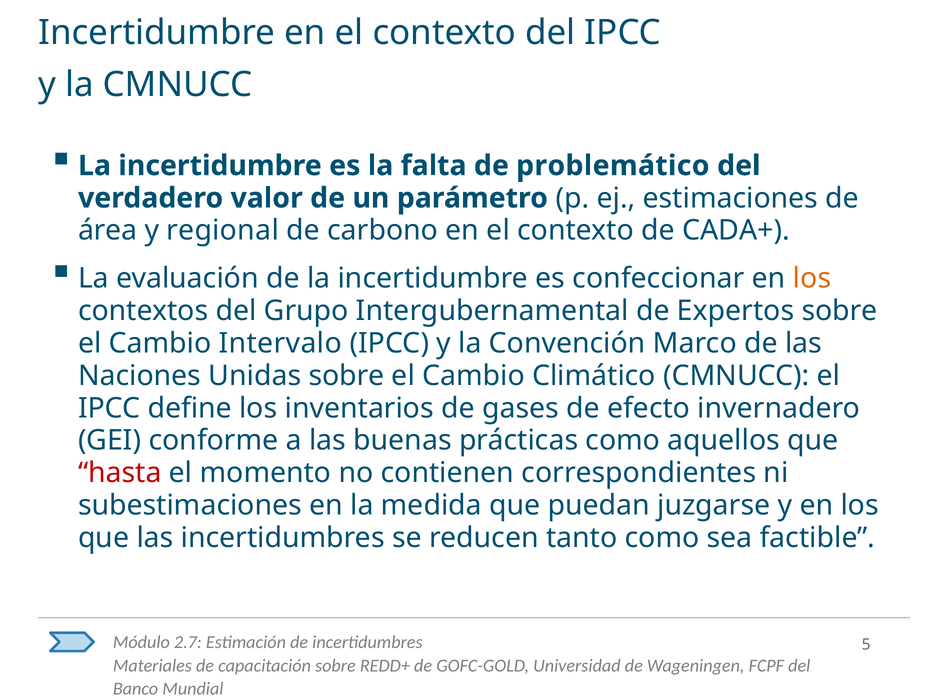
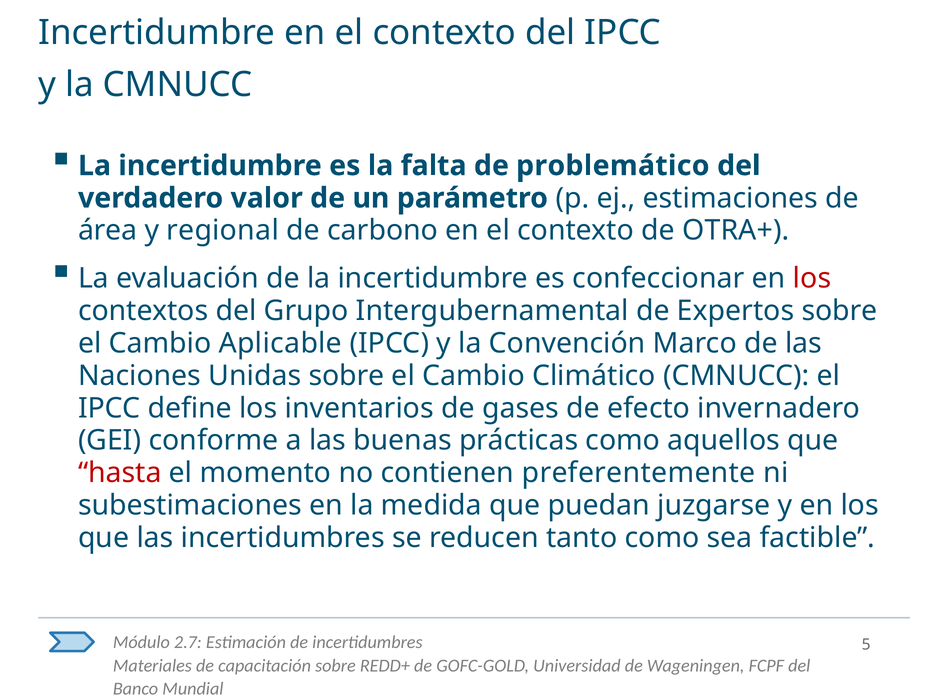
CADA+: CADA+ -> OTRA+
los at (812, 278) colour: orange -> red
Intervalo: Intervalo -> Aplicable
correspondientes: correspondientes -> preferentemente
